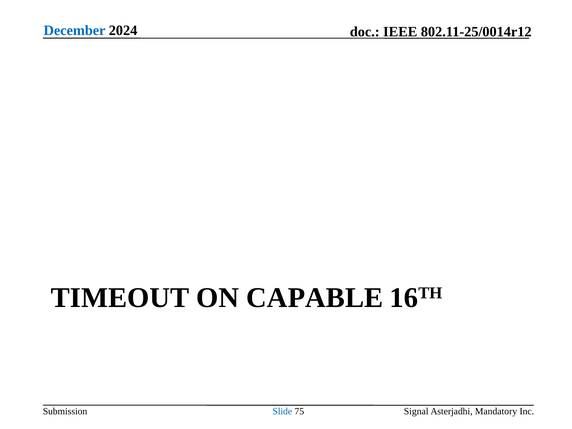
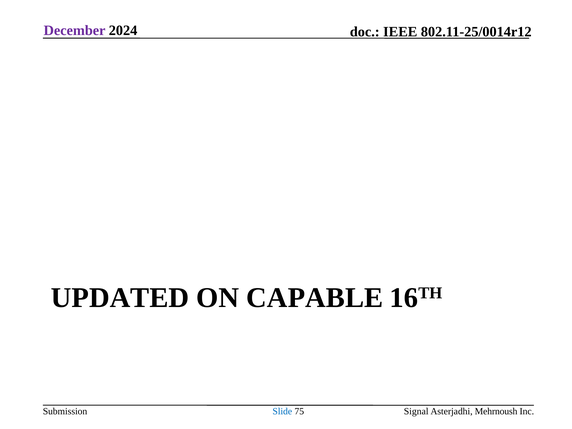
December colour: blue -> purple
TIMEOUT: TIMEOUT -> UPDATED
Mandatory: Mandatory -> Mehrnoush
